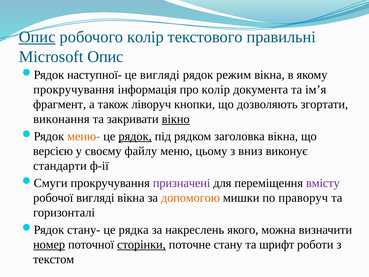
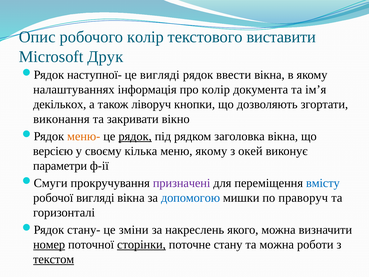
Опис at (37, 37) underline: present -> none
правильні: правильні -> виставити
Microsoft Опис: Опис -> Друк
режим: режим -> ввести
прокручування at (74, 89): прокручування -> налаштуваннях
фрагмент: фрагмент -> декількох
вікно underline: present -> none
файлу: файлу -> кілька
меню цьому: цьому -> якому
вниз: вниз -> окей
стандарти: стандарти -> параметри
вмісту colour: purple -> blue
допомогою colour: orange -> blue
рядка: рядка -> зміни
та шрифт: шрифт -> можна
текстом underline: none -> present
